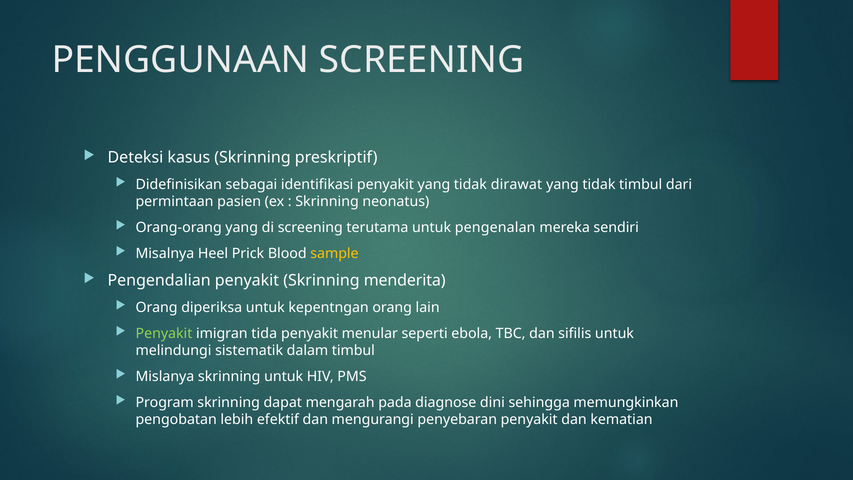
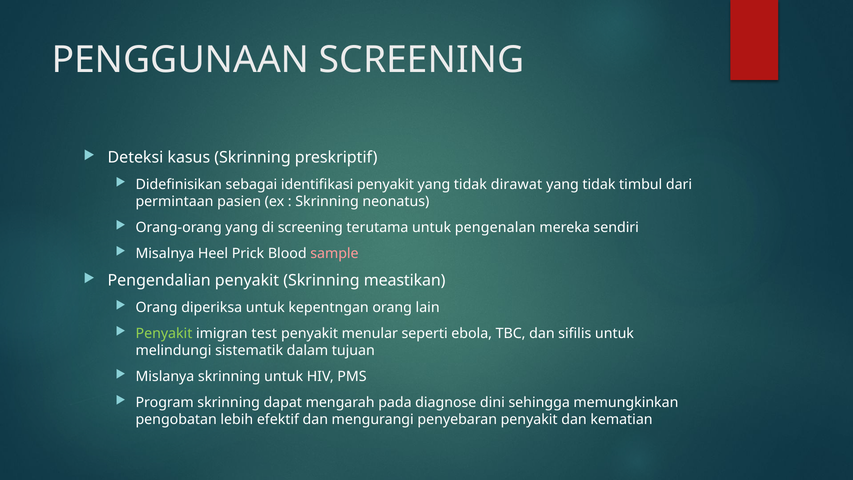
sample colour: yellow -> pink
menderita: menderita -> meastikan
tida: tida -> test
dalam timbul: timbul -> tujuan
